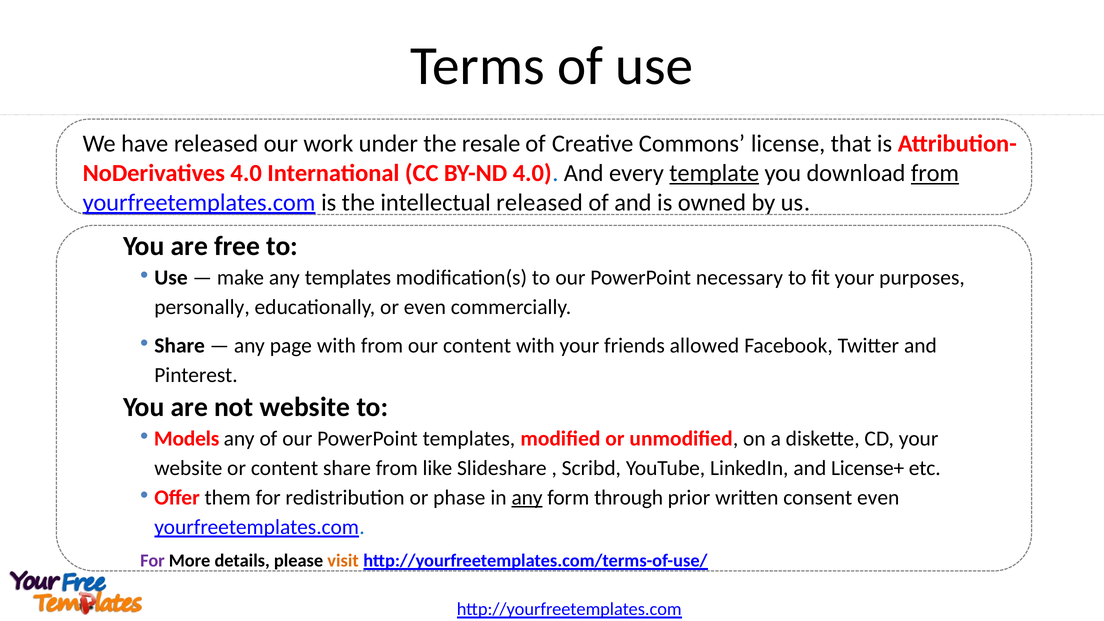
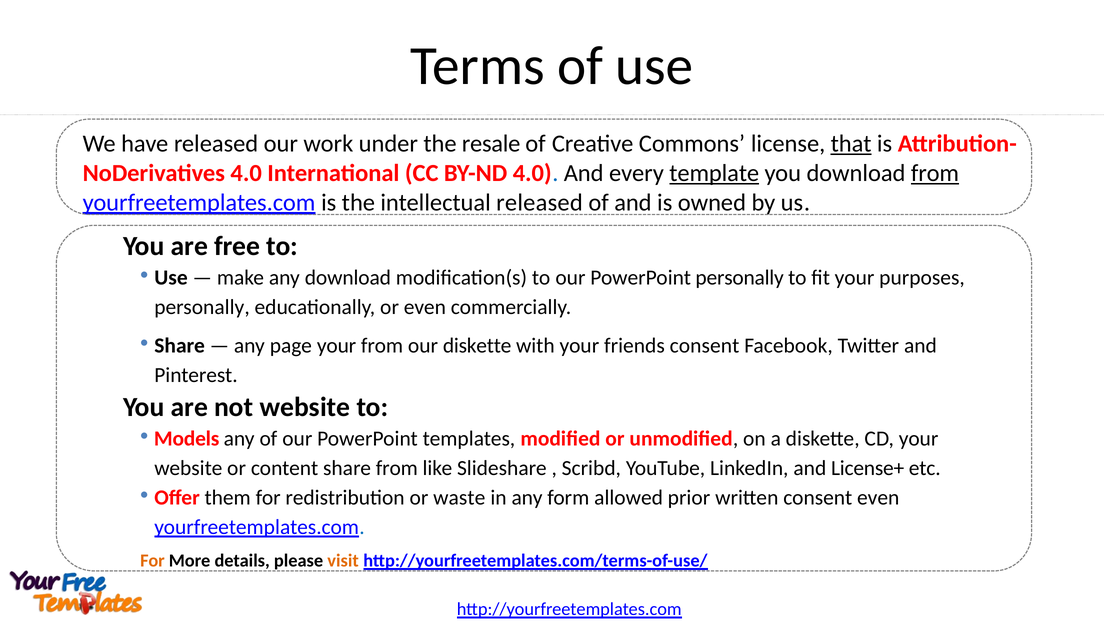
that underline: none -> present
any templates: templates -> download
PowerPoint necessary: necessary -> personally
page with: with -> your
our content: content -> diskette
friends allowed: allowed -> consent
phase: phase -> waste
any at (527, 498) underline: present -> none
through: through -> allowed
For at (152, 561) colour: purple -> orange
